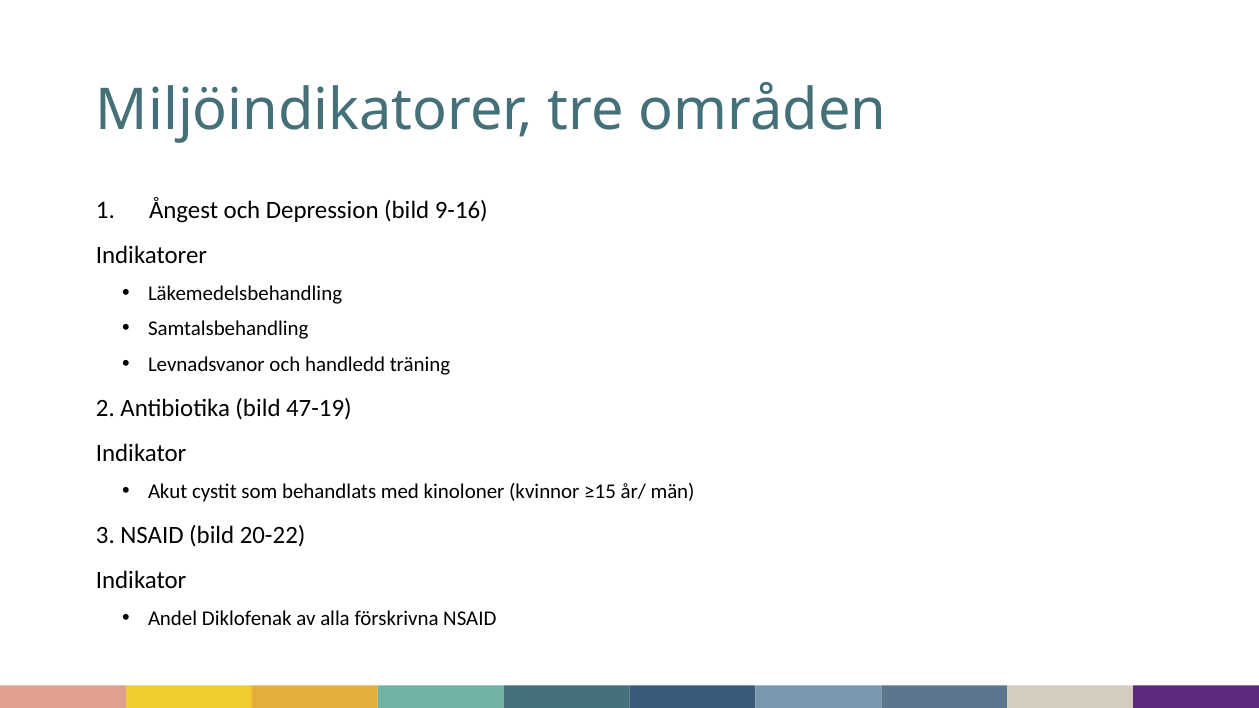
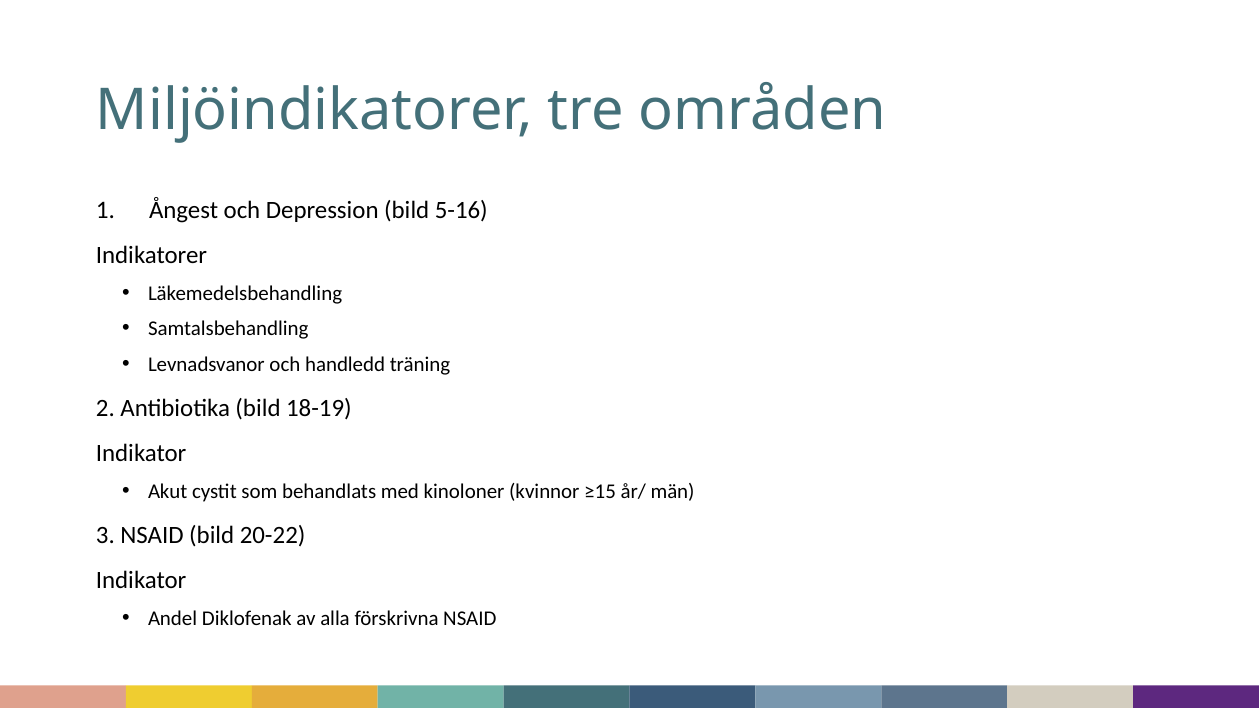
9-16: 9-16 -> 5-16
47-19: 47-19 -> 18-19
